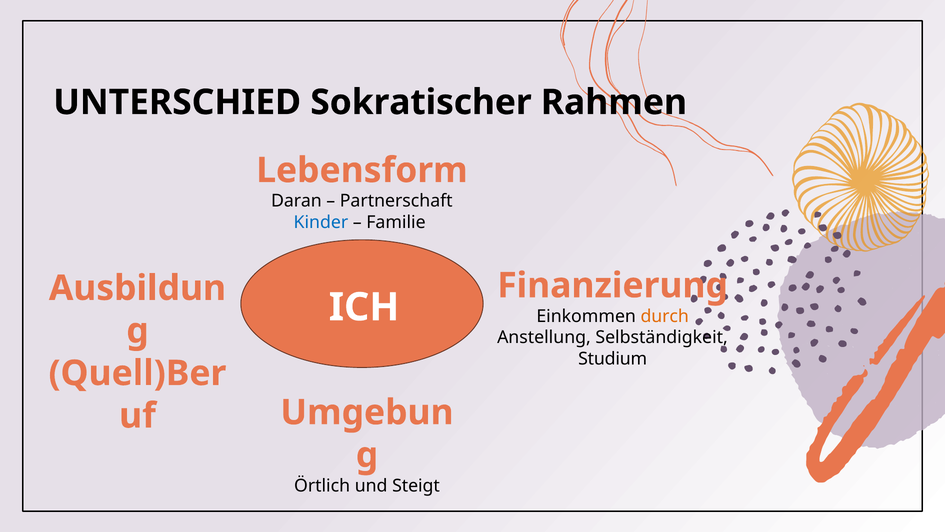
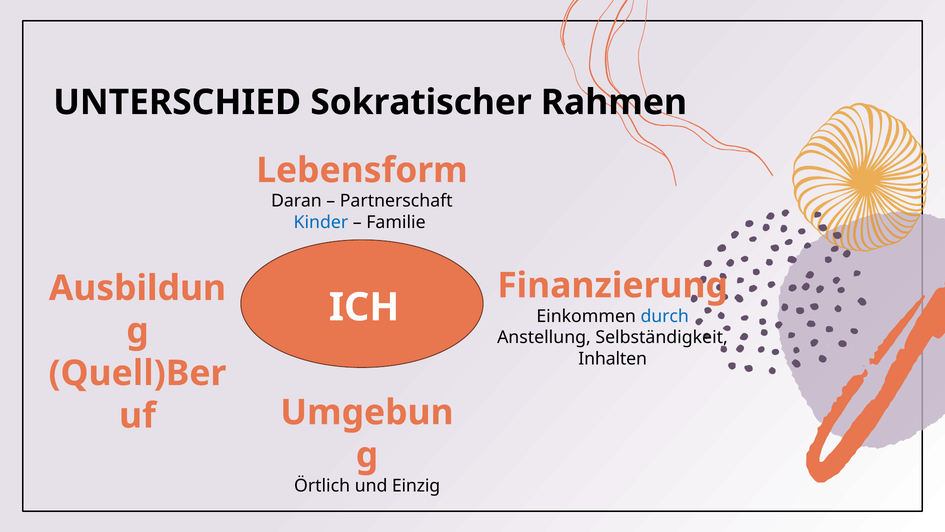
durch colour: orange -> blue
Studium: Studium -> Inhalten
Steigt: Steigt -> Einzig
